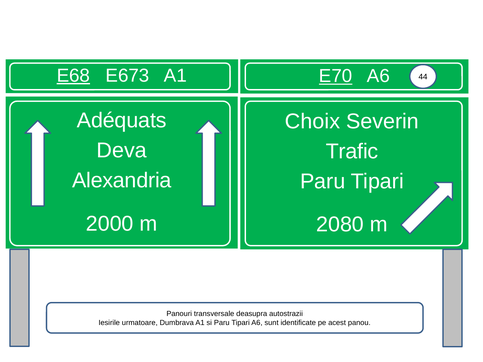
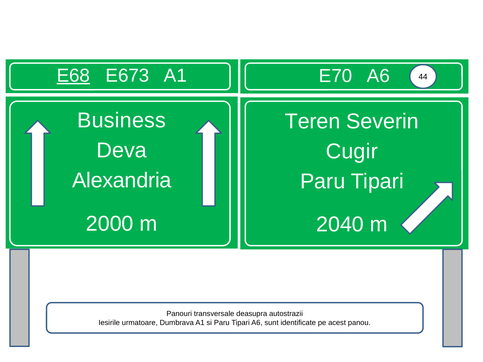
E70 underline: present -> none
Adéquats: Adéquats -> Business
Choix: Choix -> Teren
Trafic: Trafic -> Cugir
2080: 2080 -> 2040
